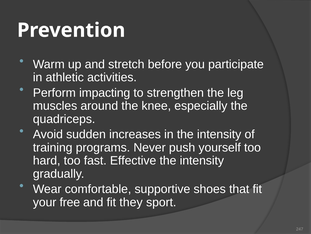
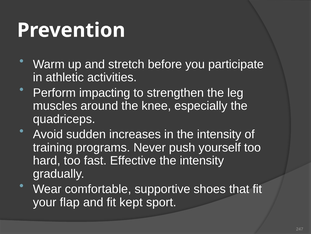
free: free -> flap
they: they -> kept
